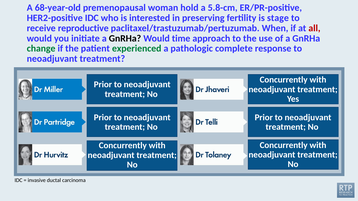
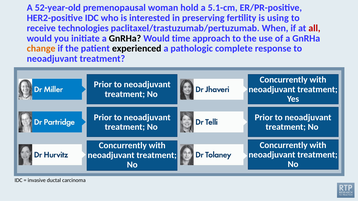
68-year-old: 68-year-old -> 52-year-old
5.8-cm: 5.8-cm -> 5.1-cm
stage: stage -> using
reproductive: reproductive -> technologies
change colour: green -> orange
experienced colour: green -> black
